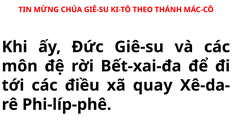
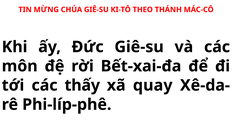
điều: điều -> thấy
